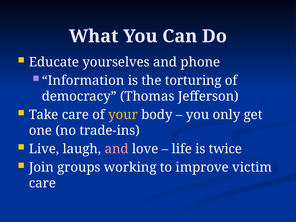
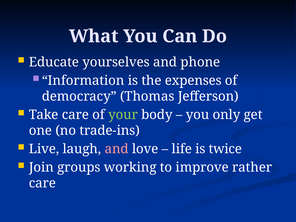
torturing: torturing -> expenses
your colour: yellow -> light green
victim: victim -> rather
